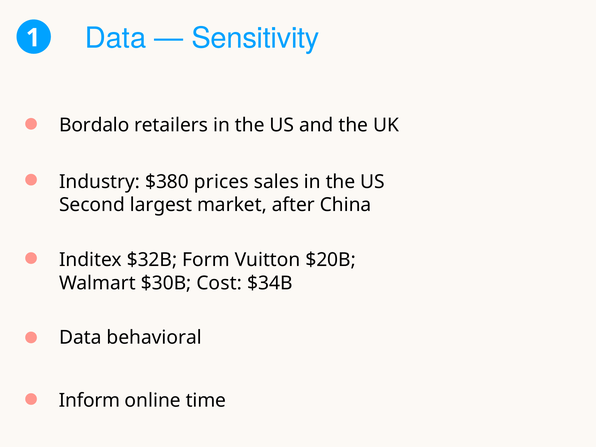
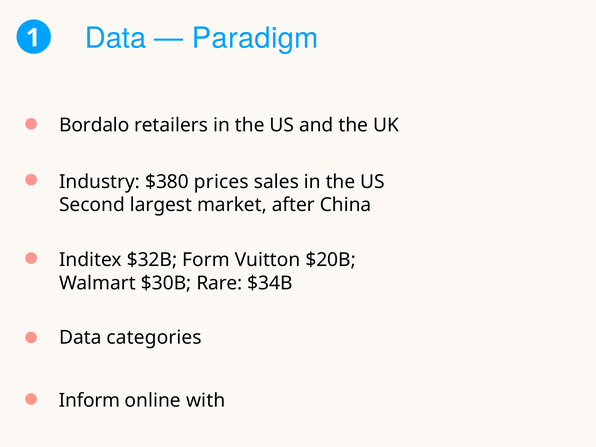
Sensitivity: Sensitivity -> Paradigm
Cost: Cost -> Rare
behavioral: behavioral -> categories
time: time -> with
